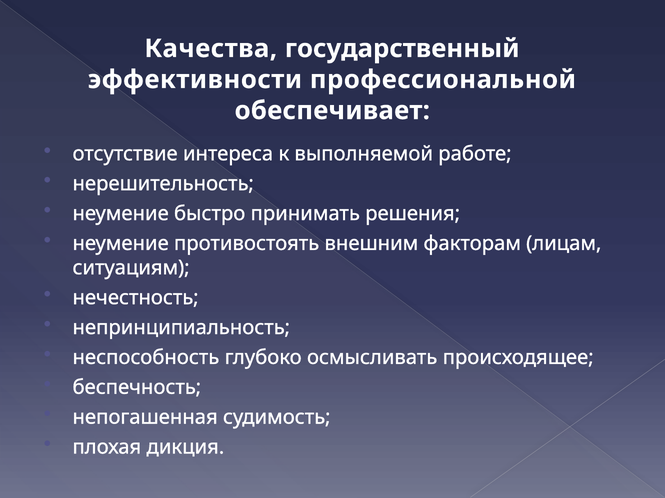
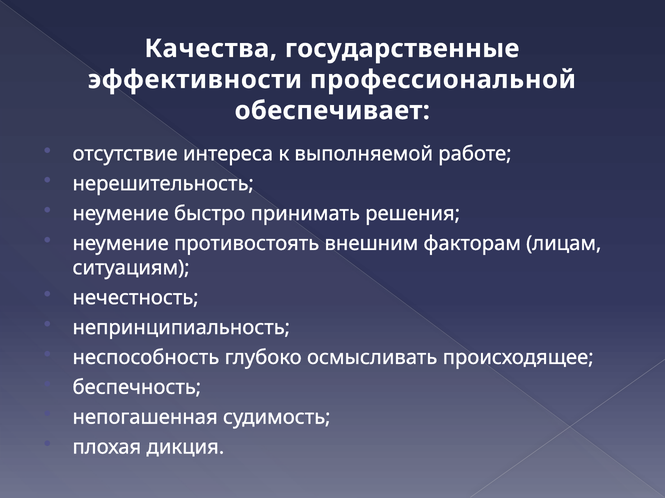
государственный: государственный -> государственные
